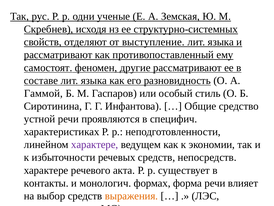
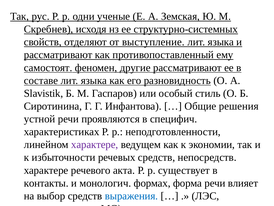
Гаммой: Гаммой -> Slavistik
средство: средство -> решения
выражения colour: orange -> blue
